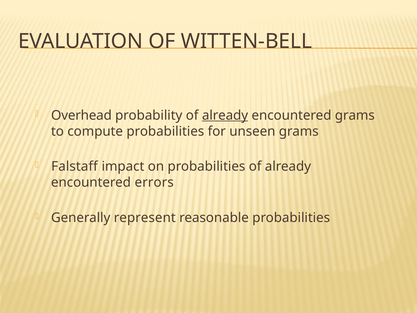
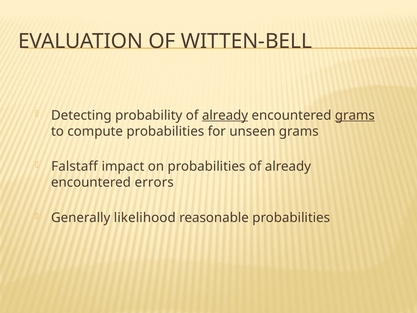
Overhead: Overhead -> Detecting
grams at (355, 115) underline: none -> present
represent: represent -> likelihood
